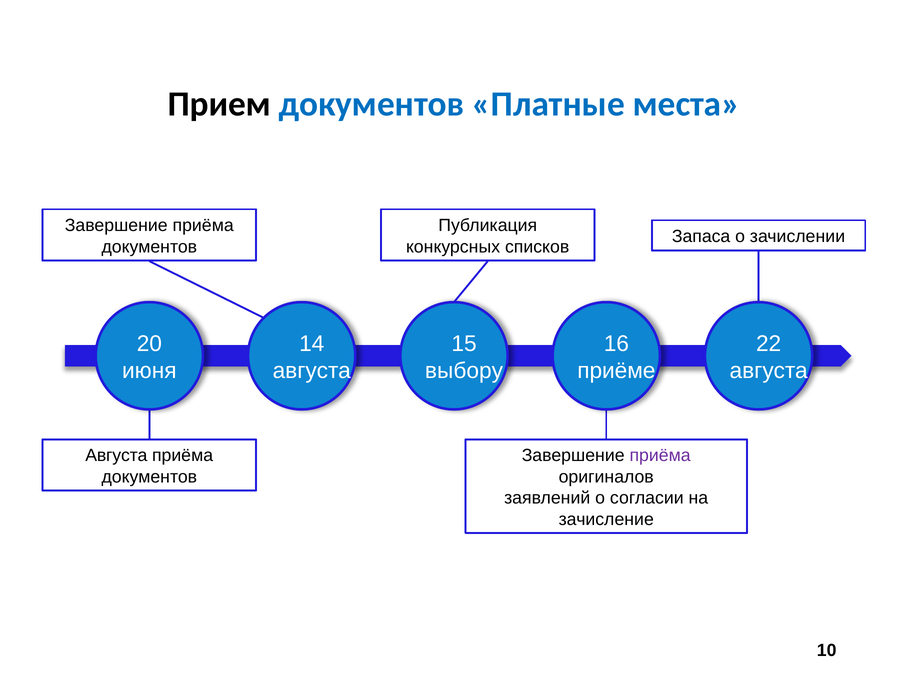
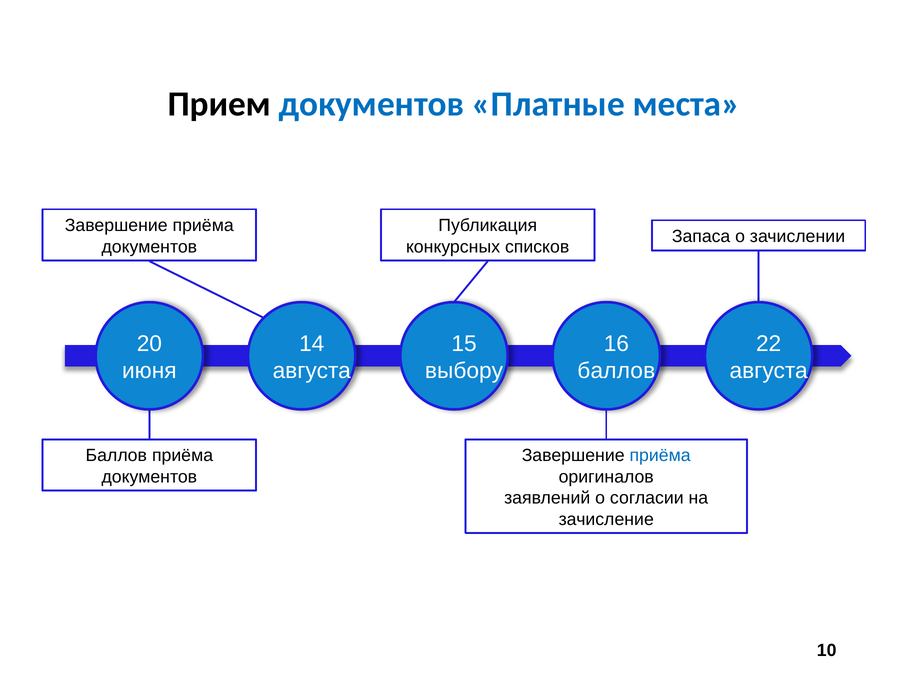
приёме at (616, 371): приёме -> баллов
приёма at (660, 456) colour: purple -> blue
Августа at (116, 456): Августа -> Баллов
